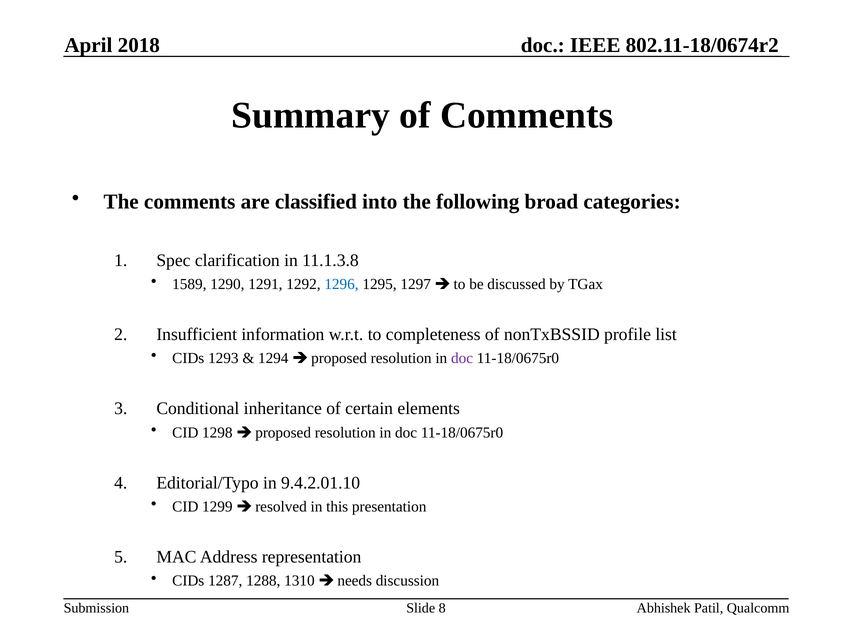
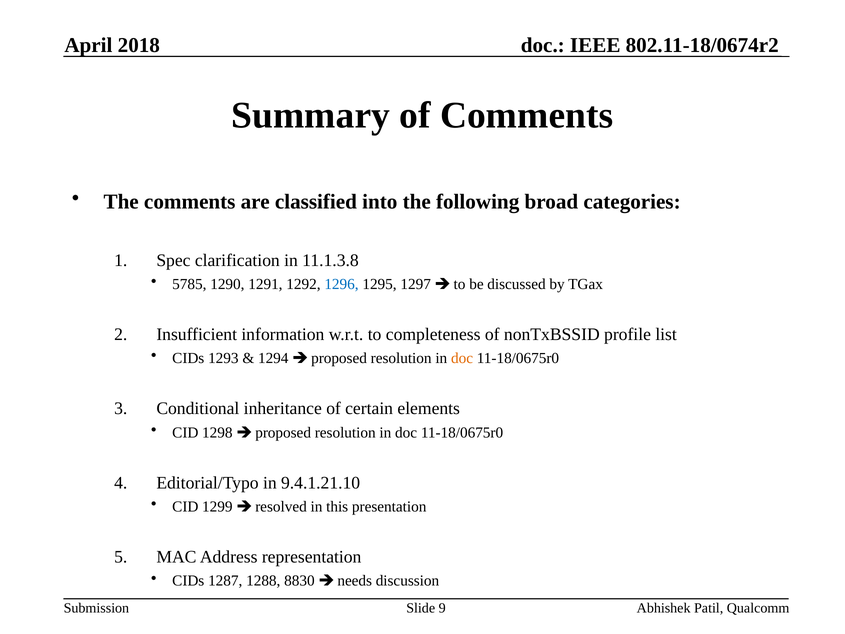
1589: 1589 -> 5785
doc at (462, 358) colour: purple -> orange
9.4.2.01.10: 9.4.2.01.10 -> 9.4.1.21.10
1310: 1310 -> 8830
8: 8 -> 9
